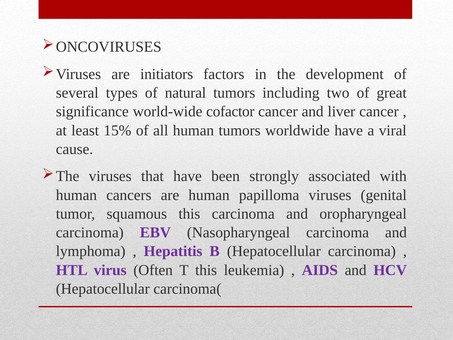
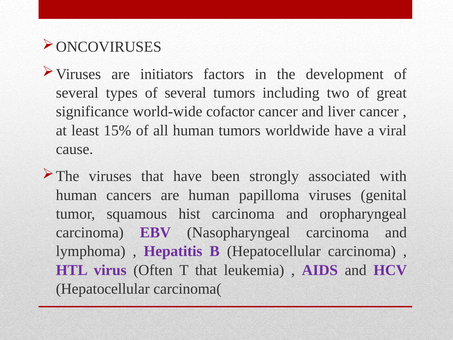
types of natural: natural -> several
squamous this: this -> hist
T this: this -> that
